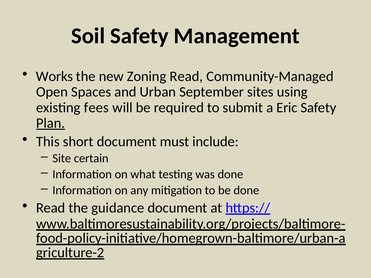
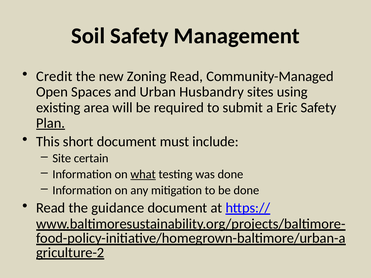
Works: Works -> Credit
September: September -> Husbandry
fees: fees -> area
what underline: none -> present
